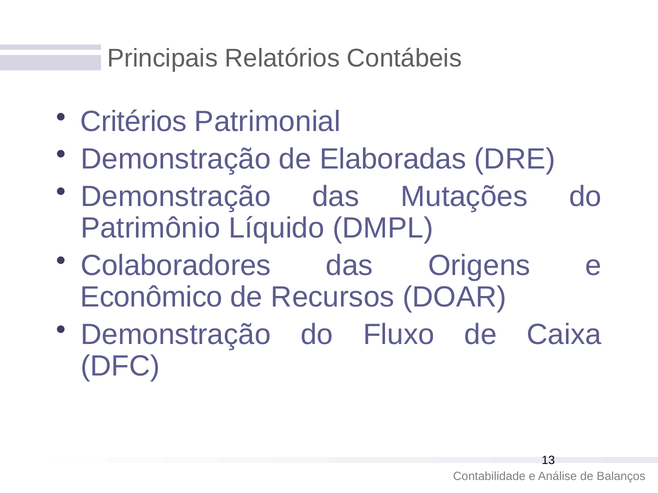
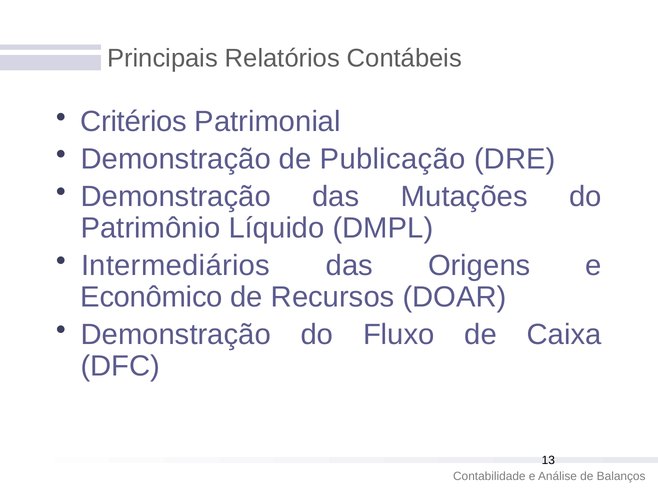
Elaboradas: Elaboradas -> Publicação
Colaboradores: Colaboradores -> Intermediários
